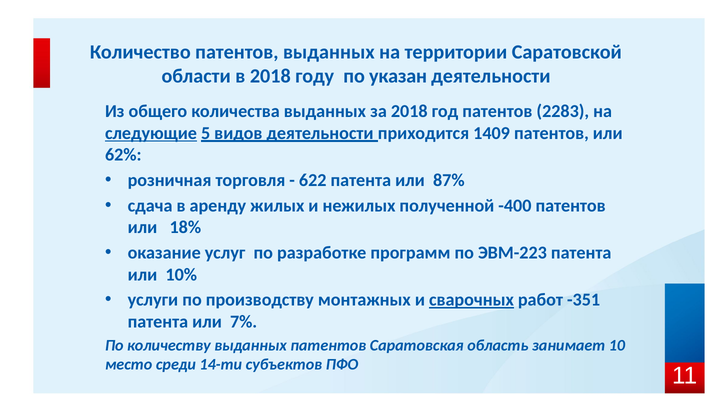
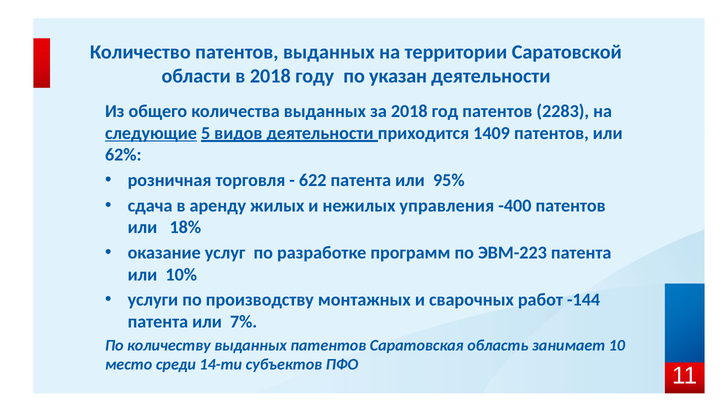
87%: 87% -> 95%
полученной: полученной -> управления
сварочных underline: present -> none
-351: -351 -> -144
